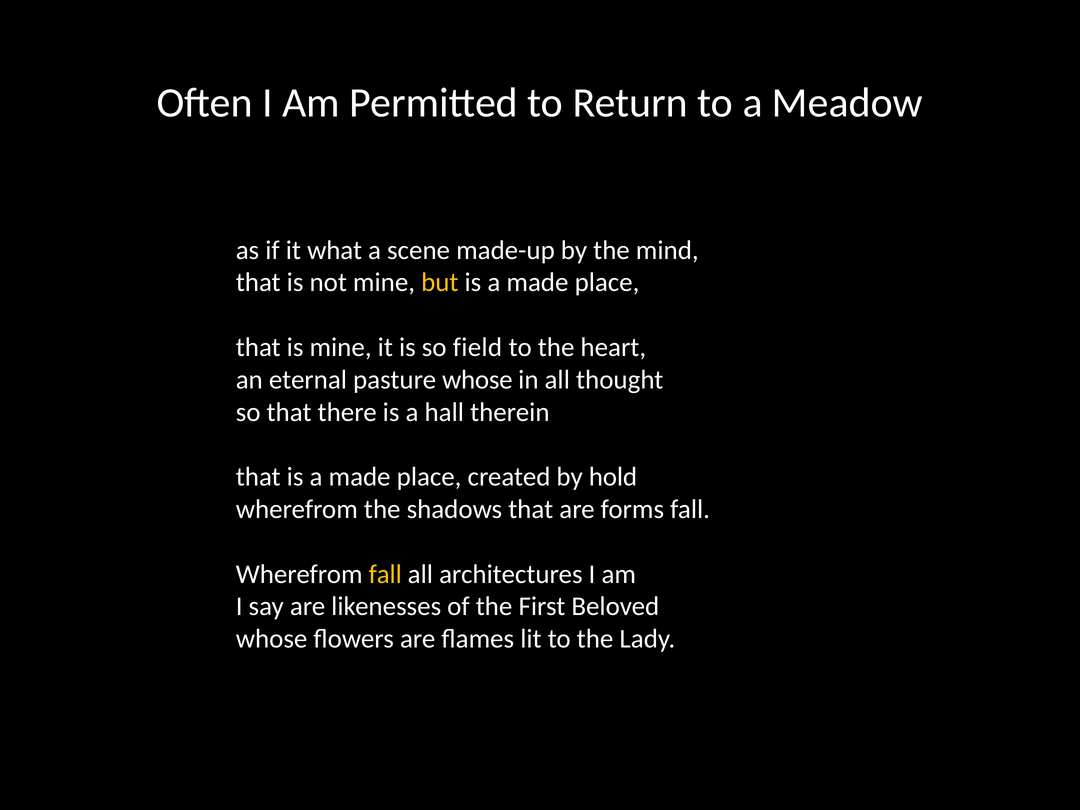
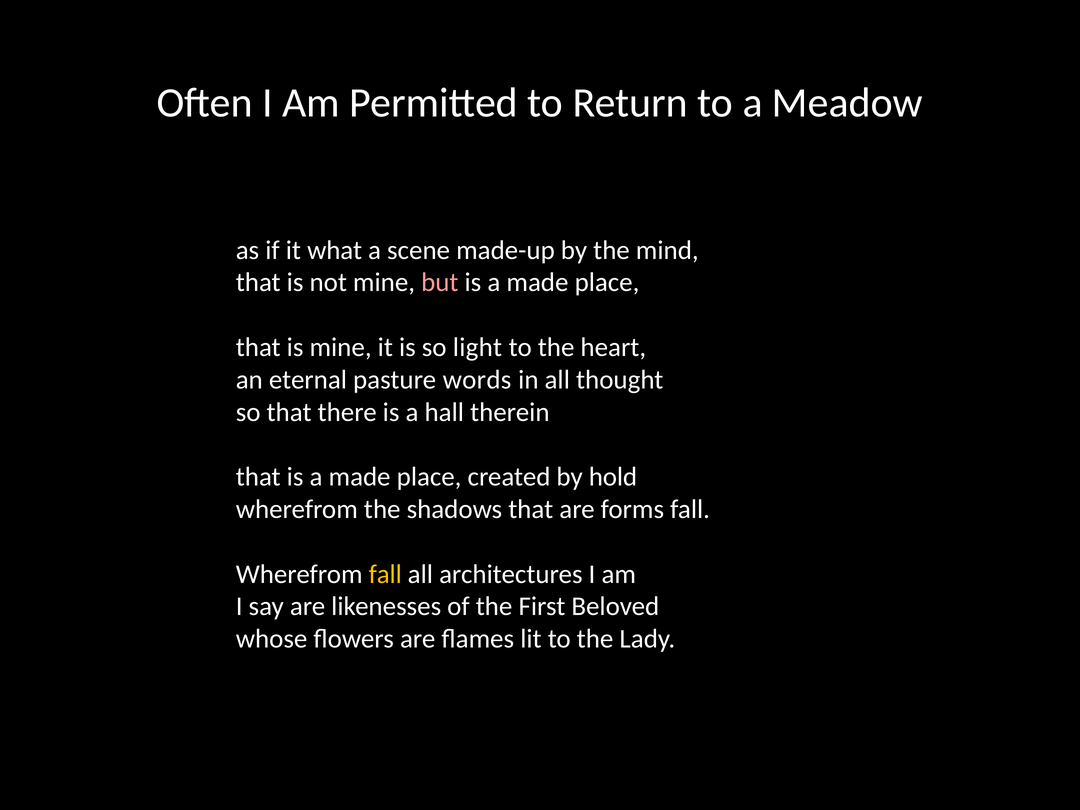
but colour: yellow -> pink
field: field -> light
pasture whose: whose -> words
